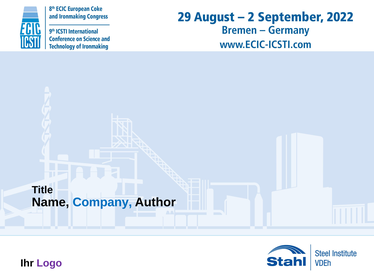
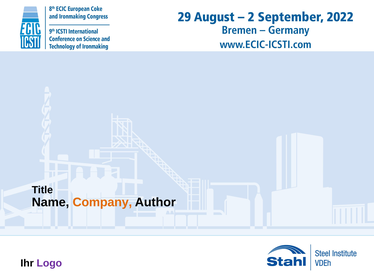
Company colour: blue -> orange
